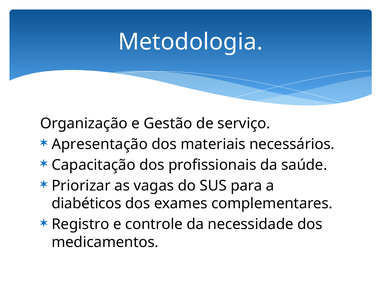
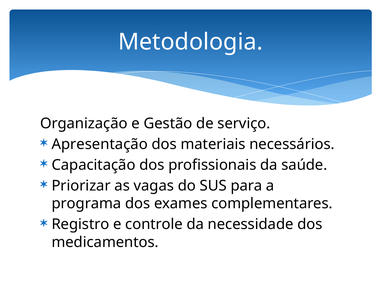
diabéticos: diabéticos -> programa
